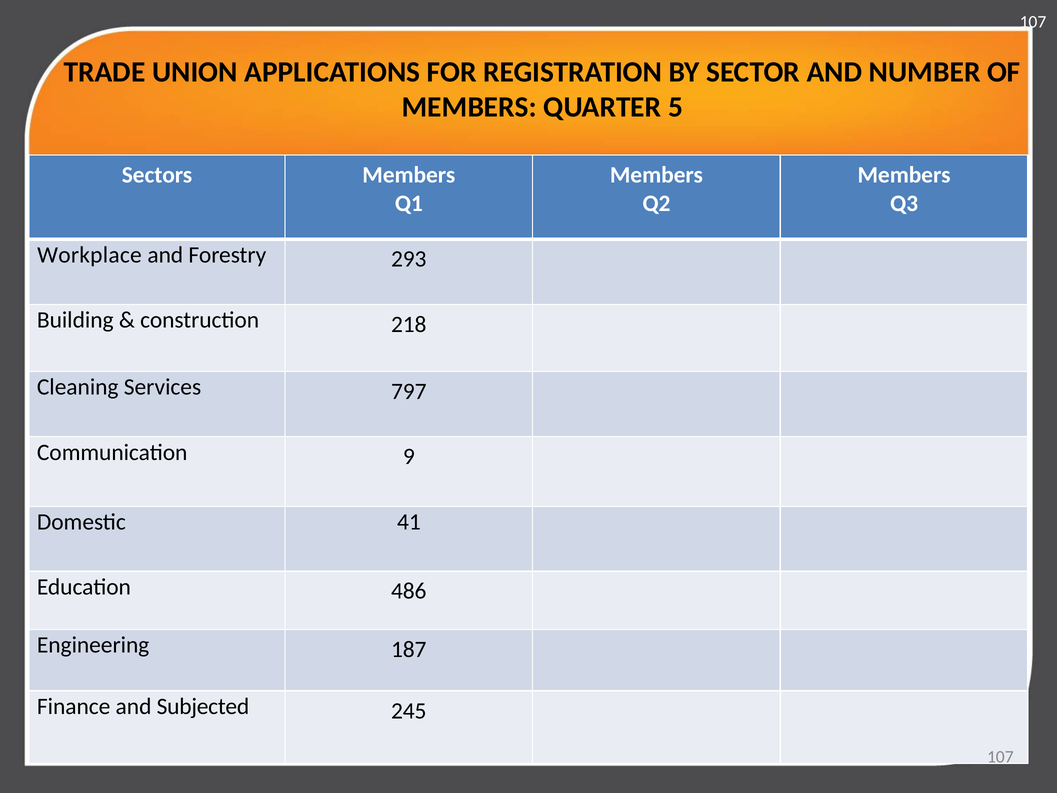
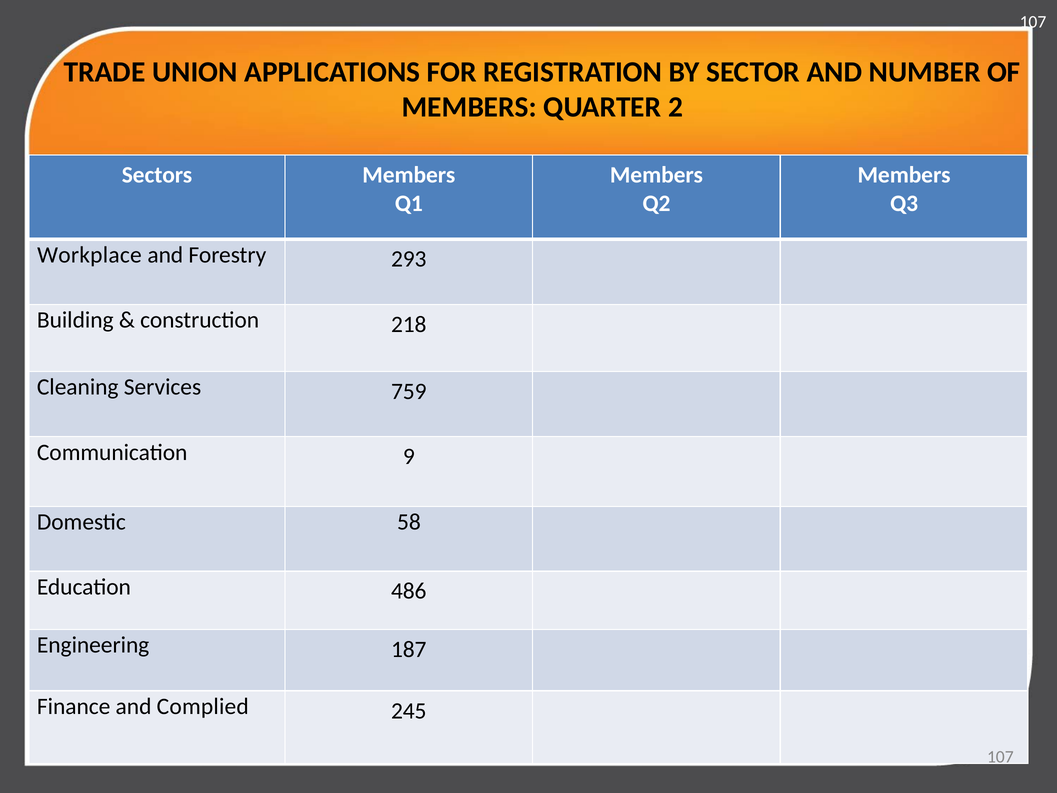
5: 5 -> 2
797: 797 -> 759
41: 41 -> 58
Subjected: Subjected -> Complied
